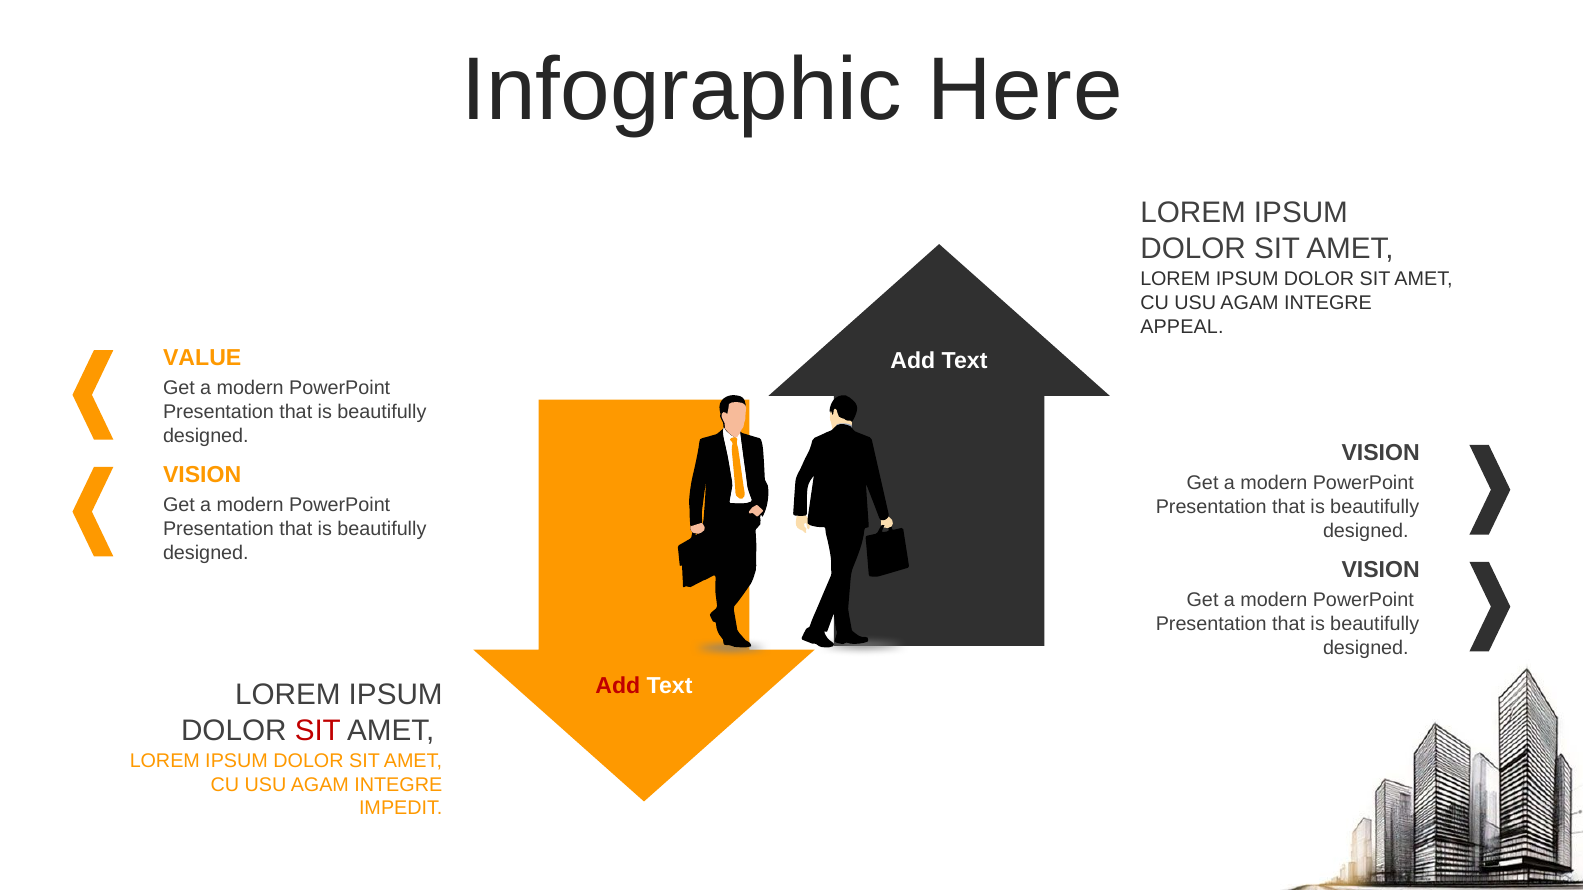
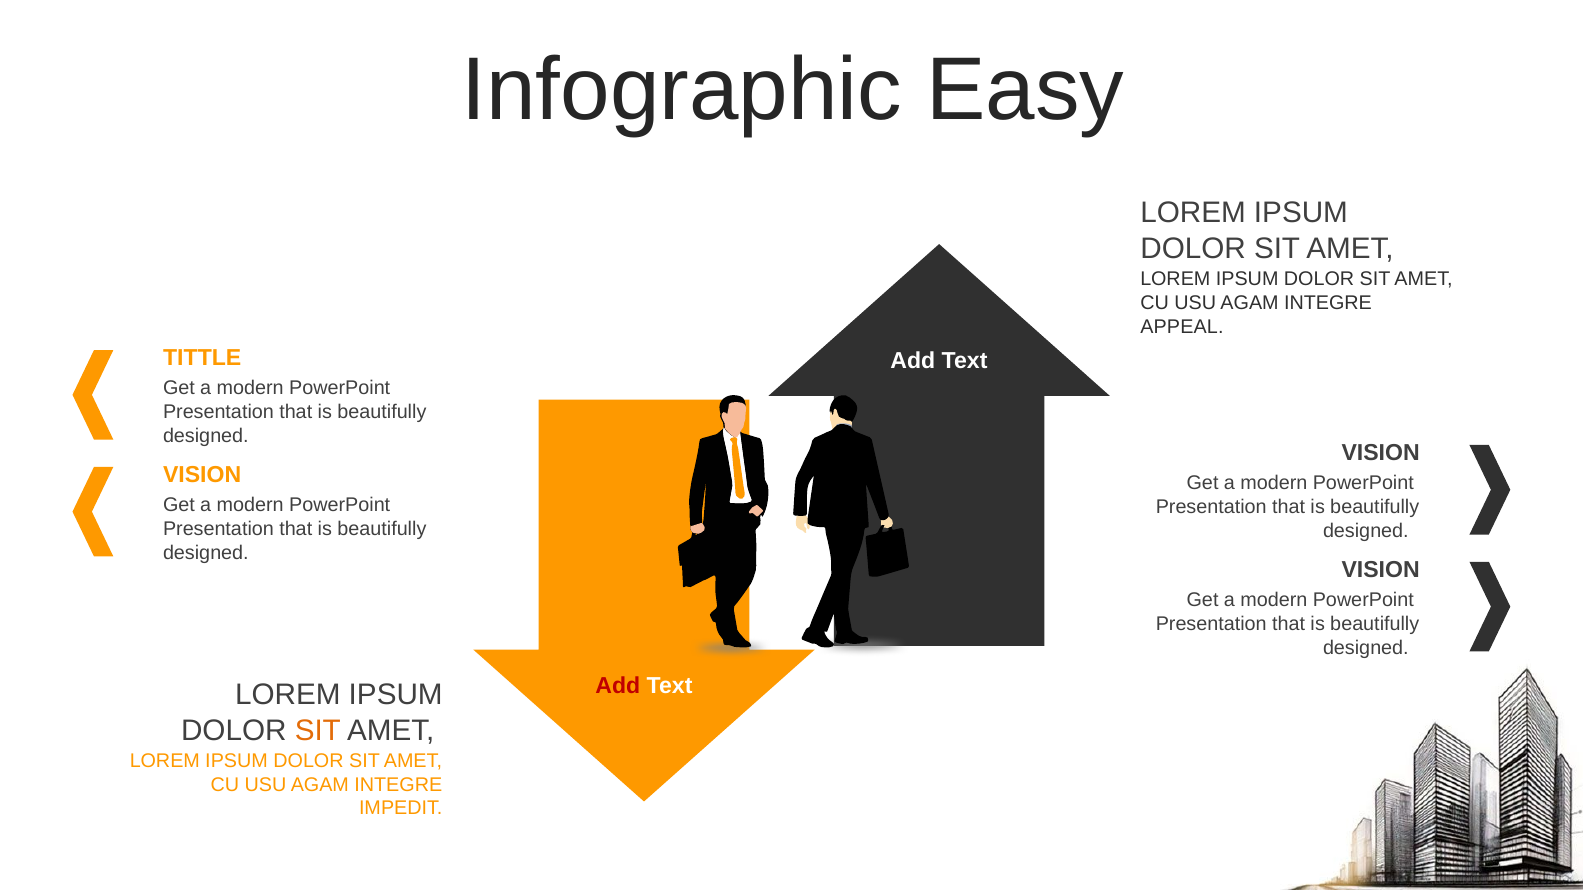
Here: Here -> Easy
VALUE: VALUE -> TITTLE
SIT at (318, 731) colour: red -> orange
